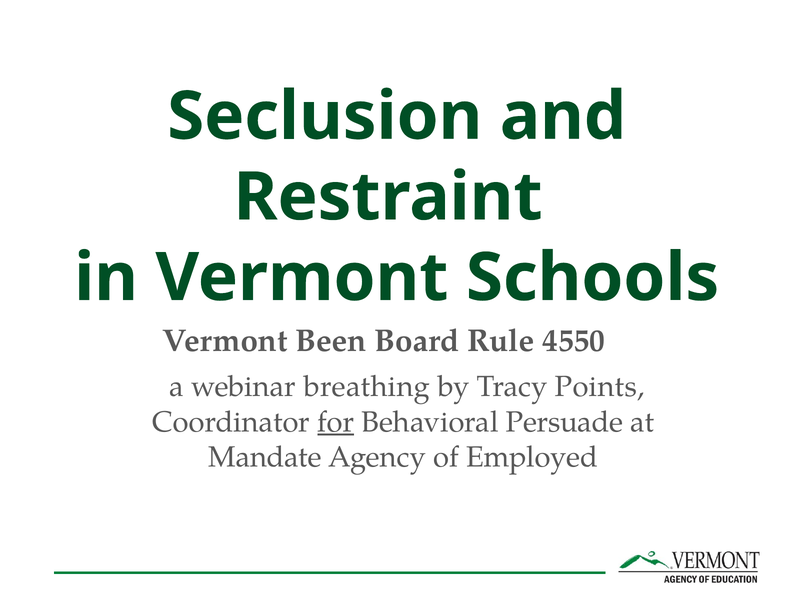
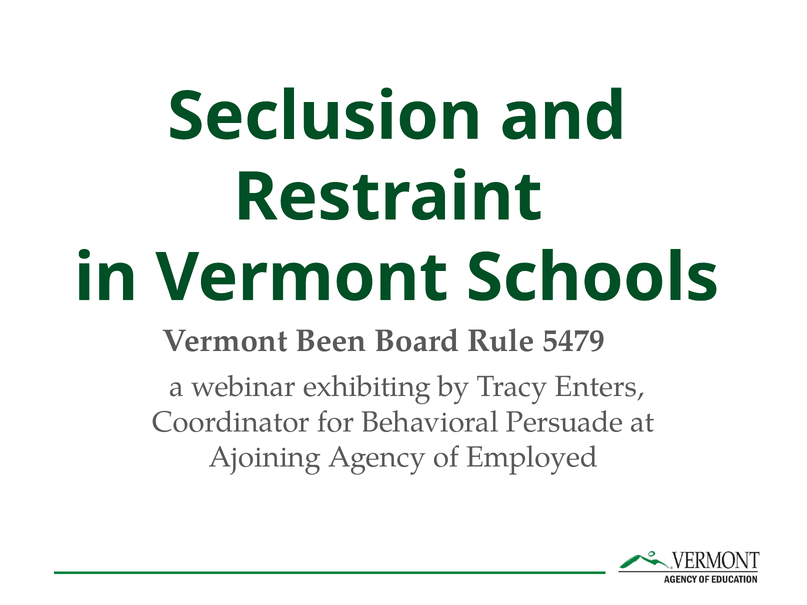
4550: 4550 -> 5479
breathing: breathing -> exhibiting
Points: Points -> Enters
for underline: present -> none
Mandate: Mandate -> Ajoining
